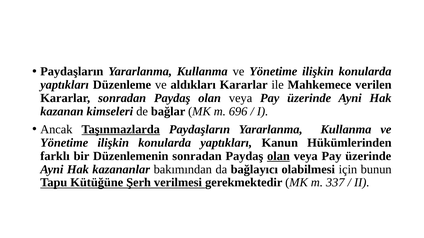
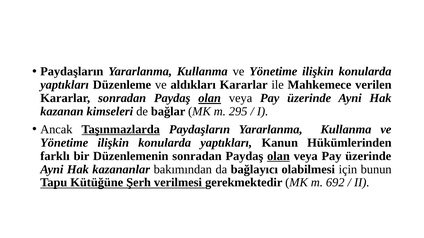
olan at (210, 98) underline: none -> present
696: 696 -> 295
337: 337 -> 692
